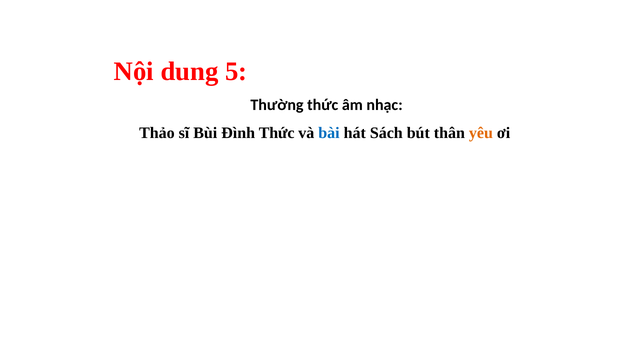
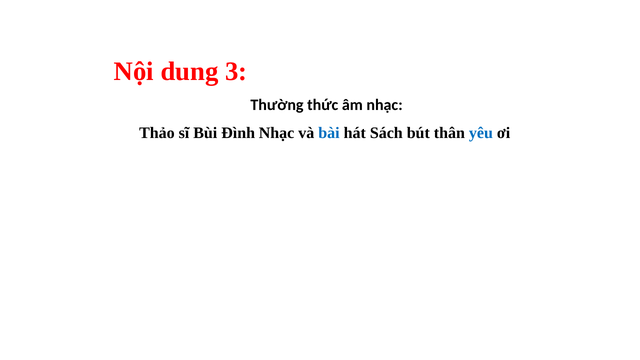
5: 5 -> 3
Đình Thức: Thức -> Nhạc
yêu colour: orange -> blue
